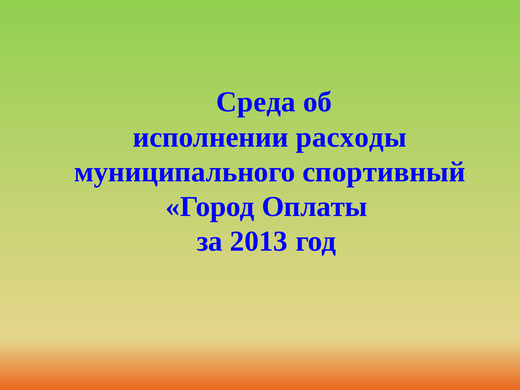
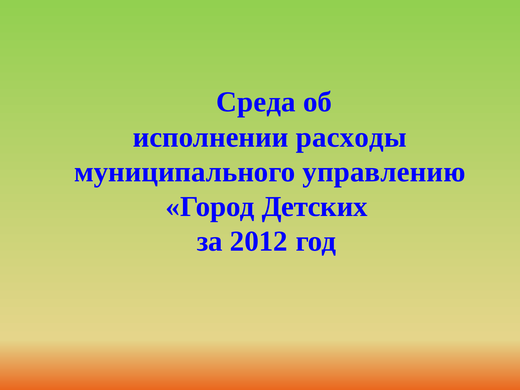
спортивный: спортивный -> управлению
Оплаты: Оплаты -> Детских
2013: 2013 -> 2012
